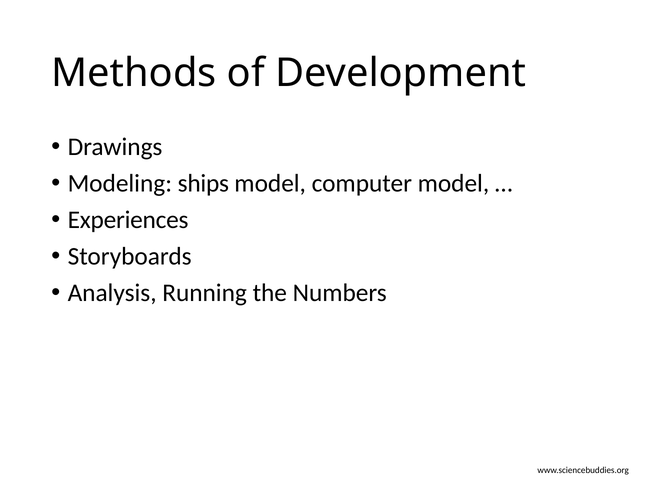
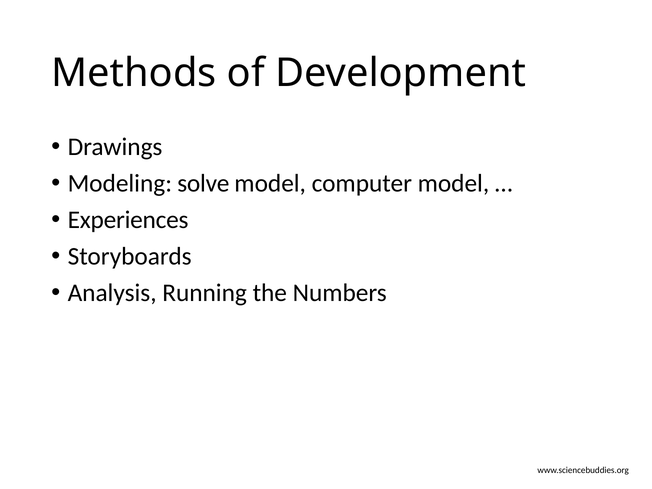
ships: ships -> solve
